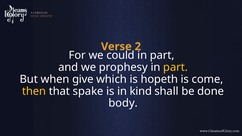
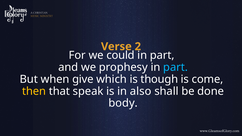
part at (176, 67) colour: yellow -> light blue
hopeth: hopeth -> though
spake: spake -> speak
kind: kind -> also
